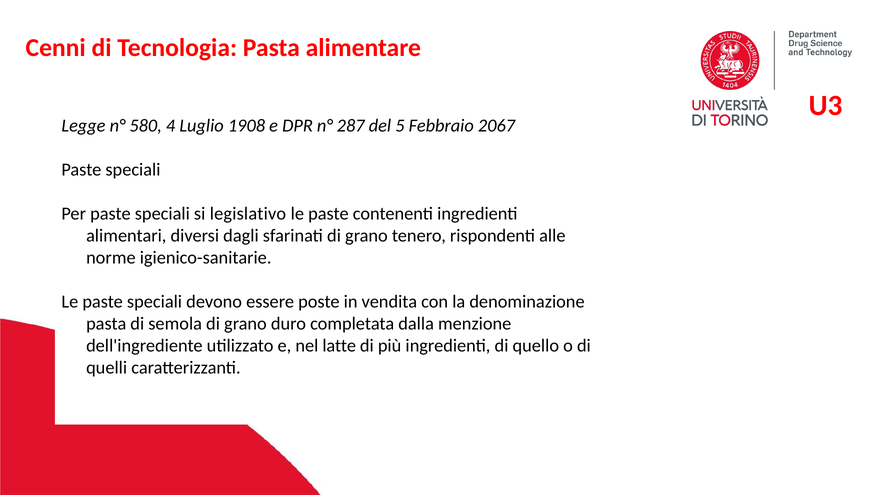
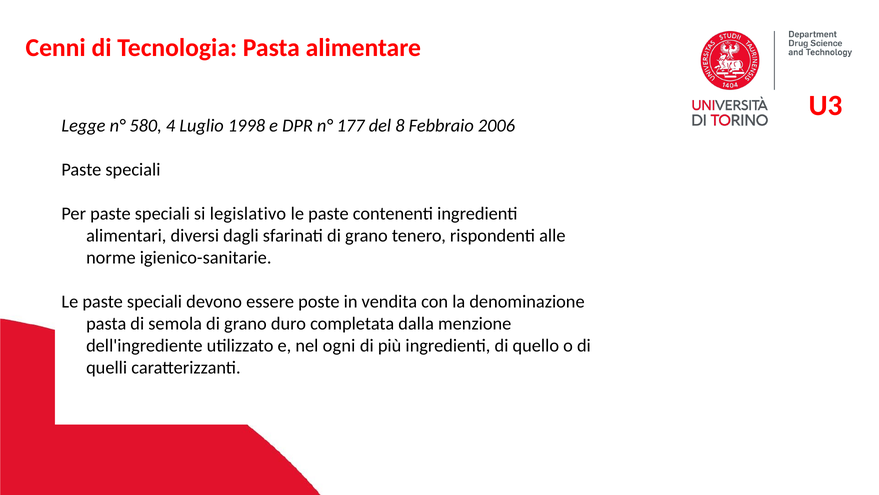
1908: 1908 -> 1998
287: 287 -> 177
5: 5 -> 8
2067: 2067 -> 2006
latte: latte -> ogni
